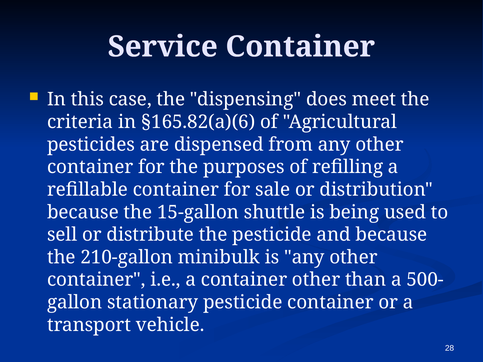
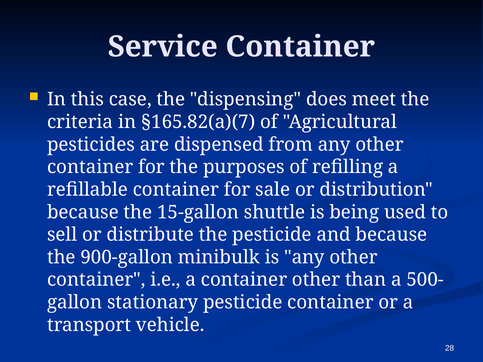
§165.82(a)(6: §165.82(a)(6 -> §165.82(a)(7
210-gallon: 210-gallon -> 900-gallon
